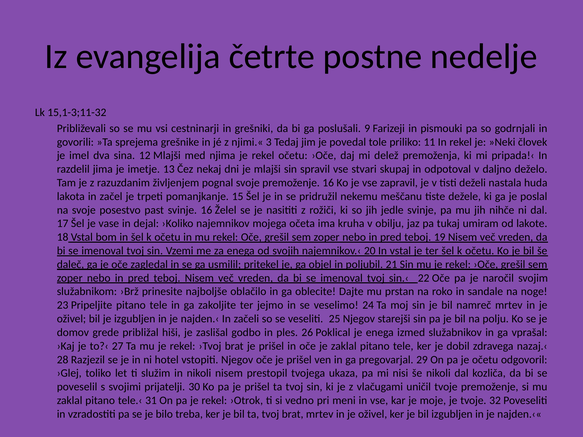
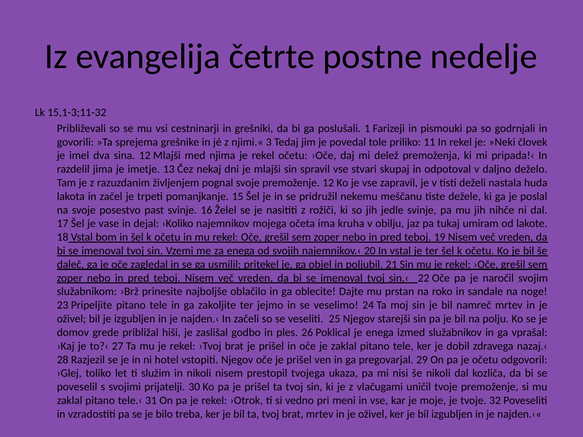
9: 9 -> 1
premoženje 16: 16 -> 12
